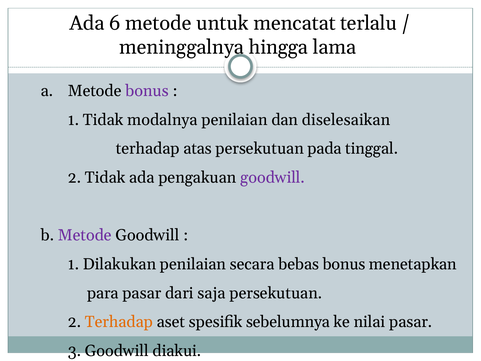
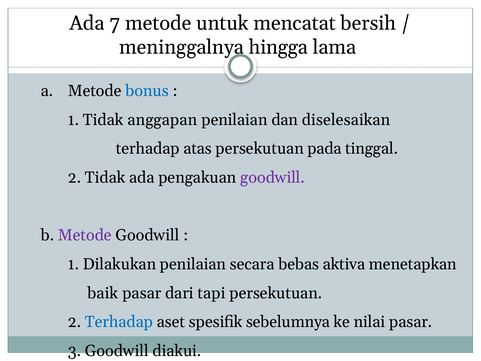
6: 6 -> 7
terlalu: terlalu -> bersih
bonus at (147, 91) colour: purple -> blue
modalnya: modalnya -> anggapan
bebas bonus: bonus -> aktiva
para: para -> baik
saja: saja -> tapi
Terhadap at (119, 322) colour: orange -> blue
